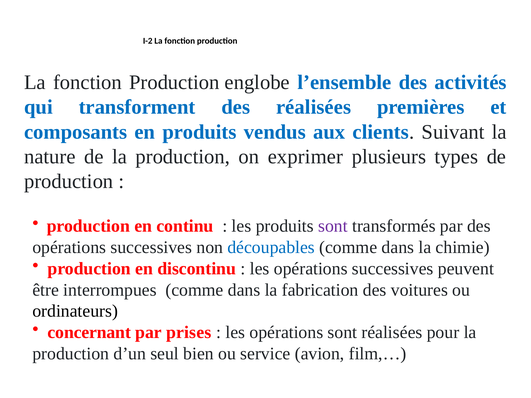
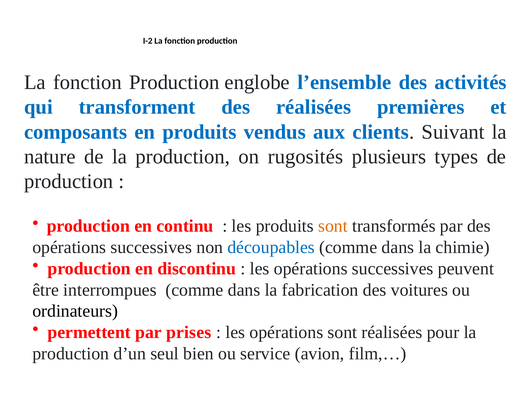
exprimer: exprimer -> rugosités
sont at (333, 226) colour: purple -> orange
concernant: concernant -> permettent
